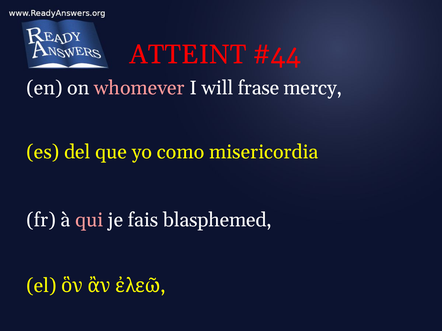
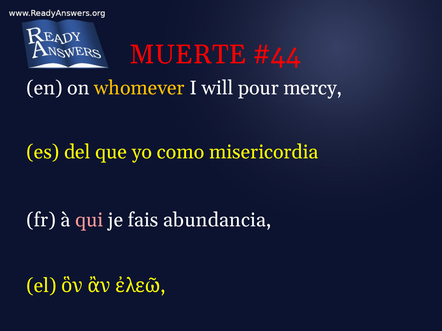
ATTEINT: ATTEINT -> MUERTE
whomever colour: pink -> yellow
frase: frase -> pour
blasphemed: blasphemed -> abundancia
